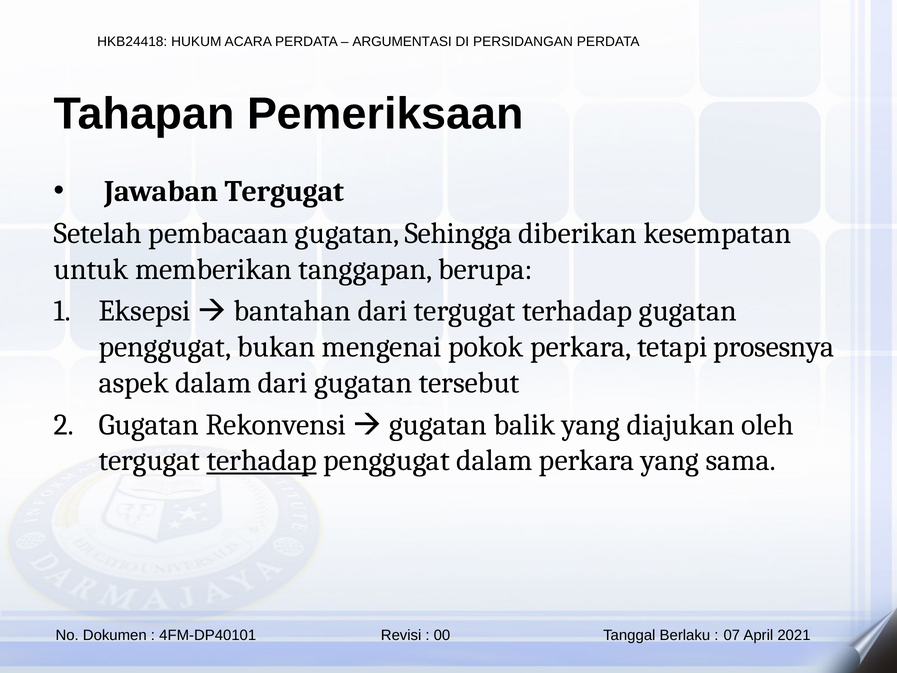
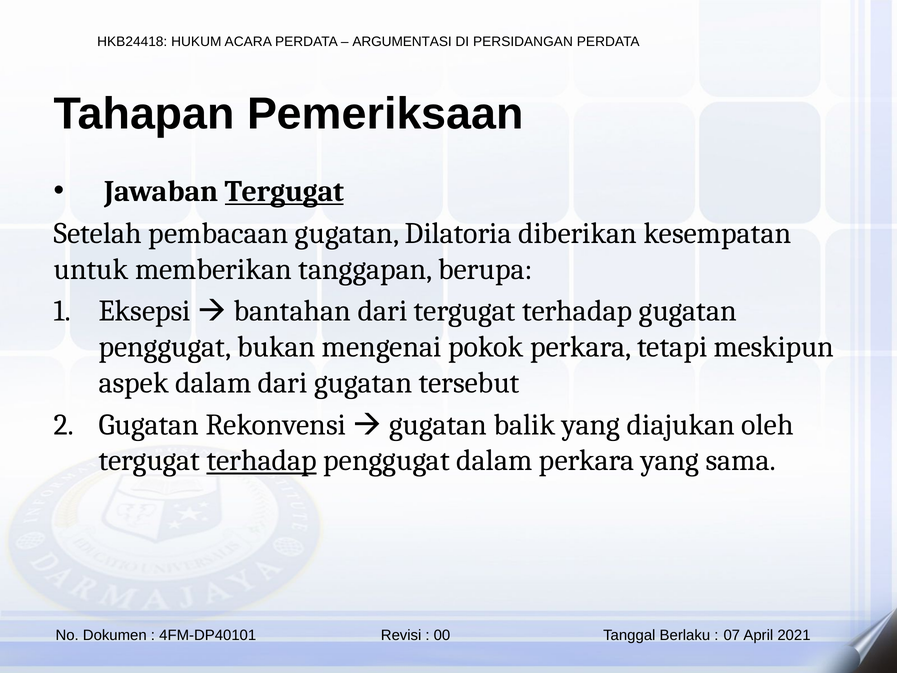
Tergugat at (284, 191) underline: none -> present
Sehingga: Sehingga -> Dilatoria
prosesnya: prosesnya -> meskipun
